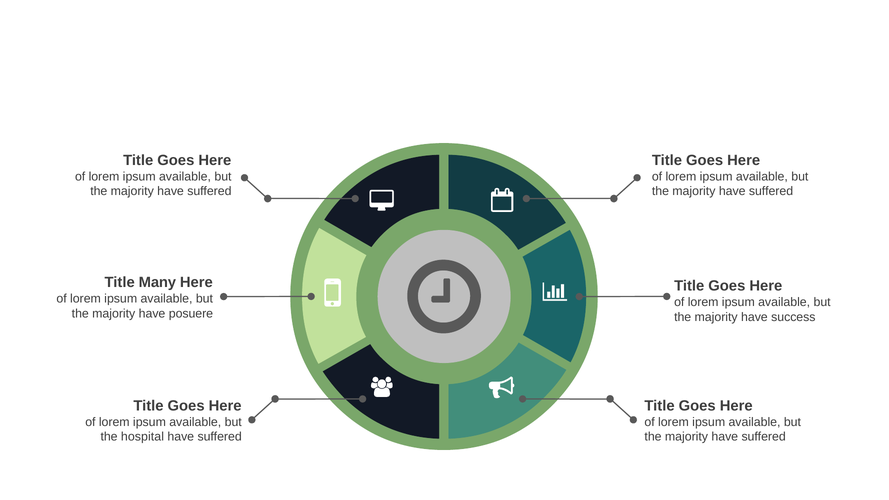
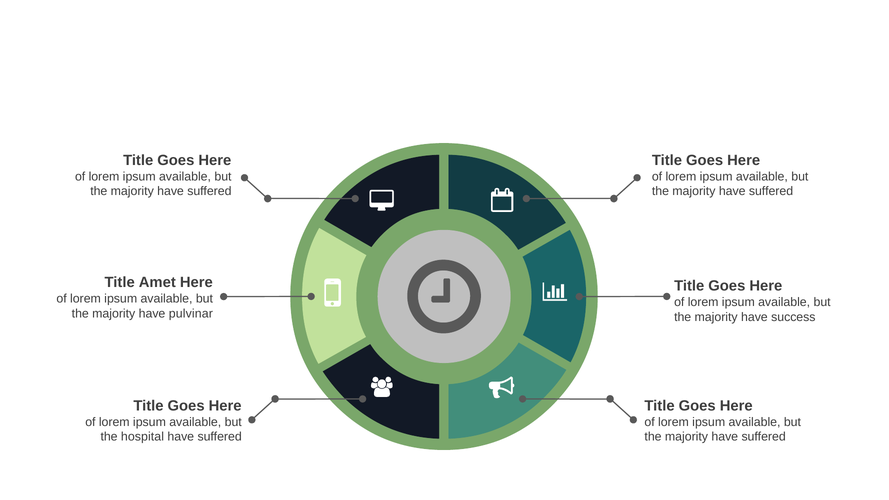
Many: Many -> Amet
posuere: posuere -> pulvinar
